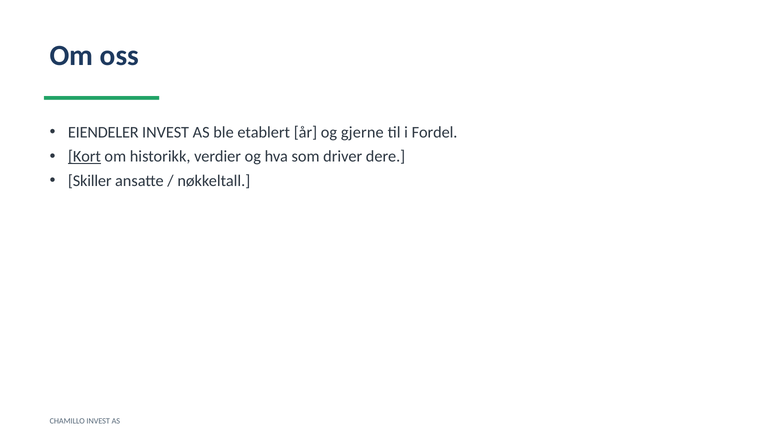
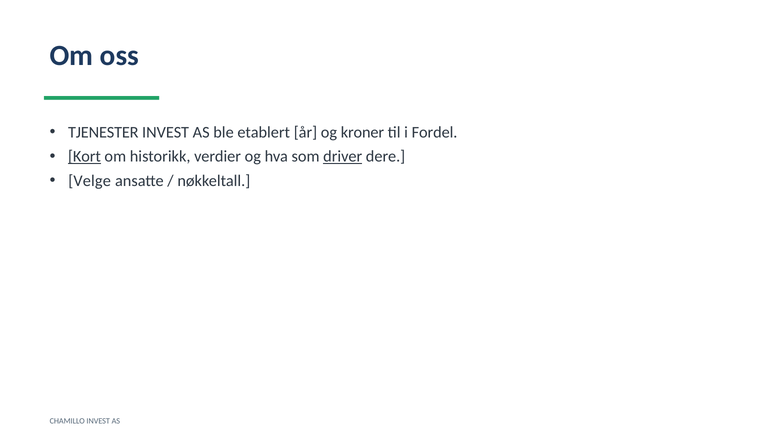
EIENDELER: EIENDELER -> TJENESTER
gjerne: gjerne -> kroner
driver underline: none -> present
Skiller: Skiller -> Velge
